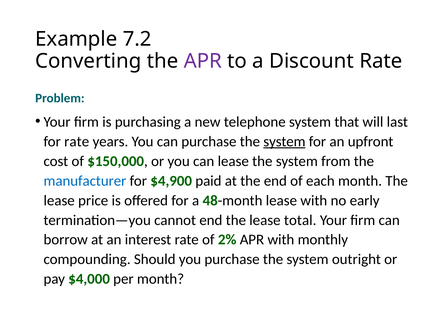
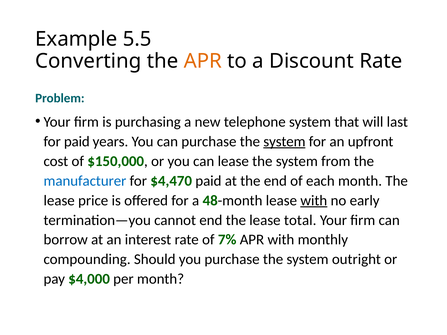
7.2: 7.2 -> 5.5
APR at (203, 61) colour: purple -> orange
for rate: rate -> paid
$4,900: $4,900 -> $4,470
with at (314, 201) underline: none -> present
2%: 2% -> 7%
